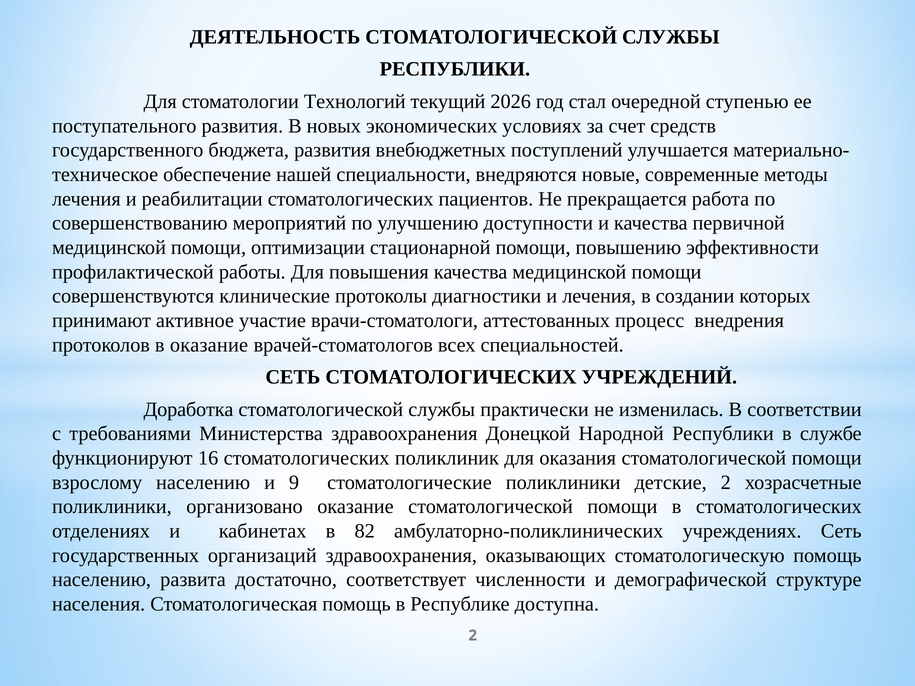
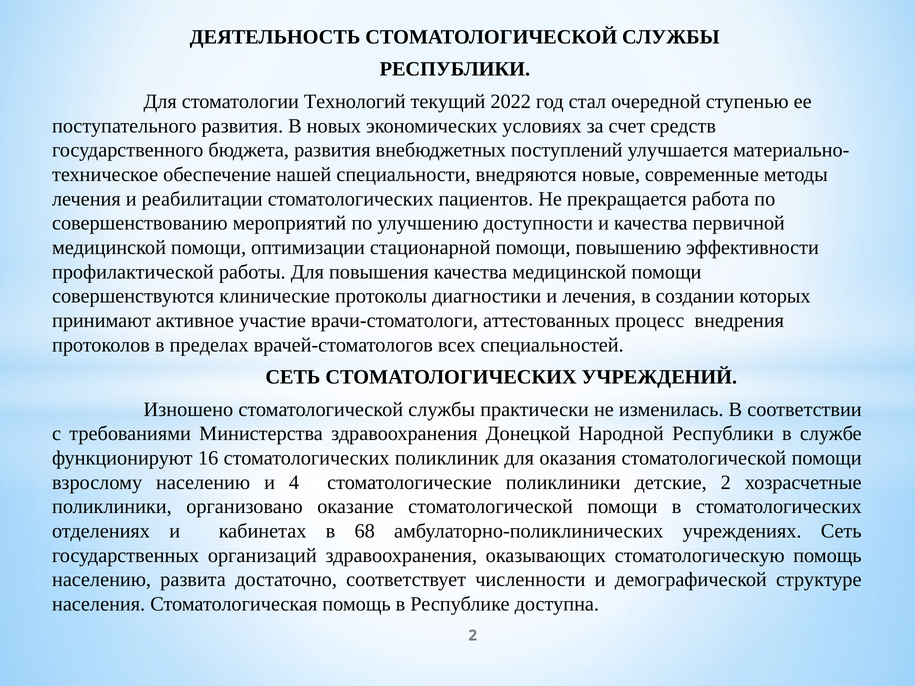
2026: 2026 -> 2022
в оказание: оказание -> пределах
Доработка: Доработка -> Изношено
9: 9 -> 4
82: 82 -> 68
